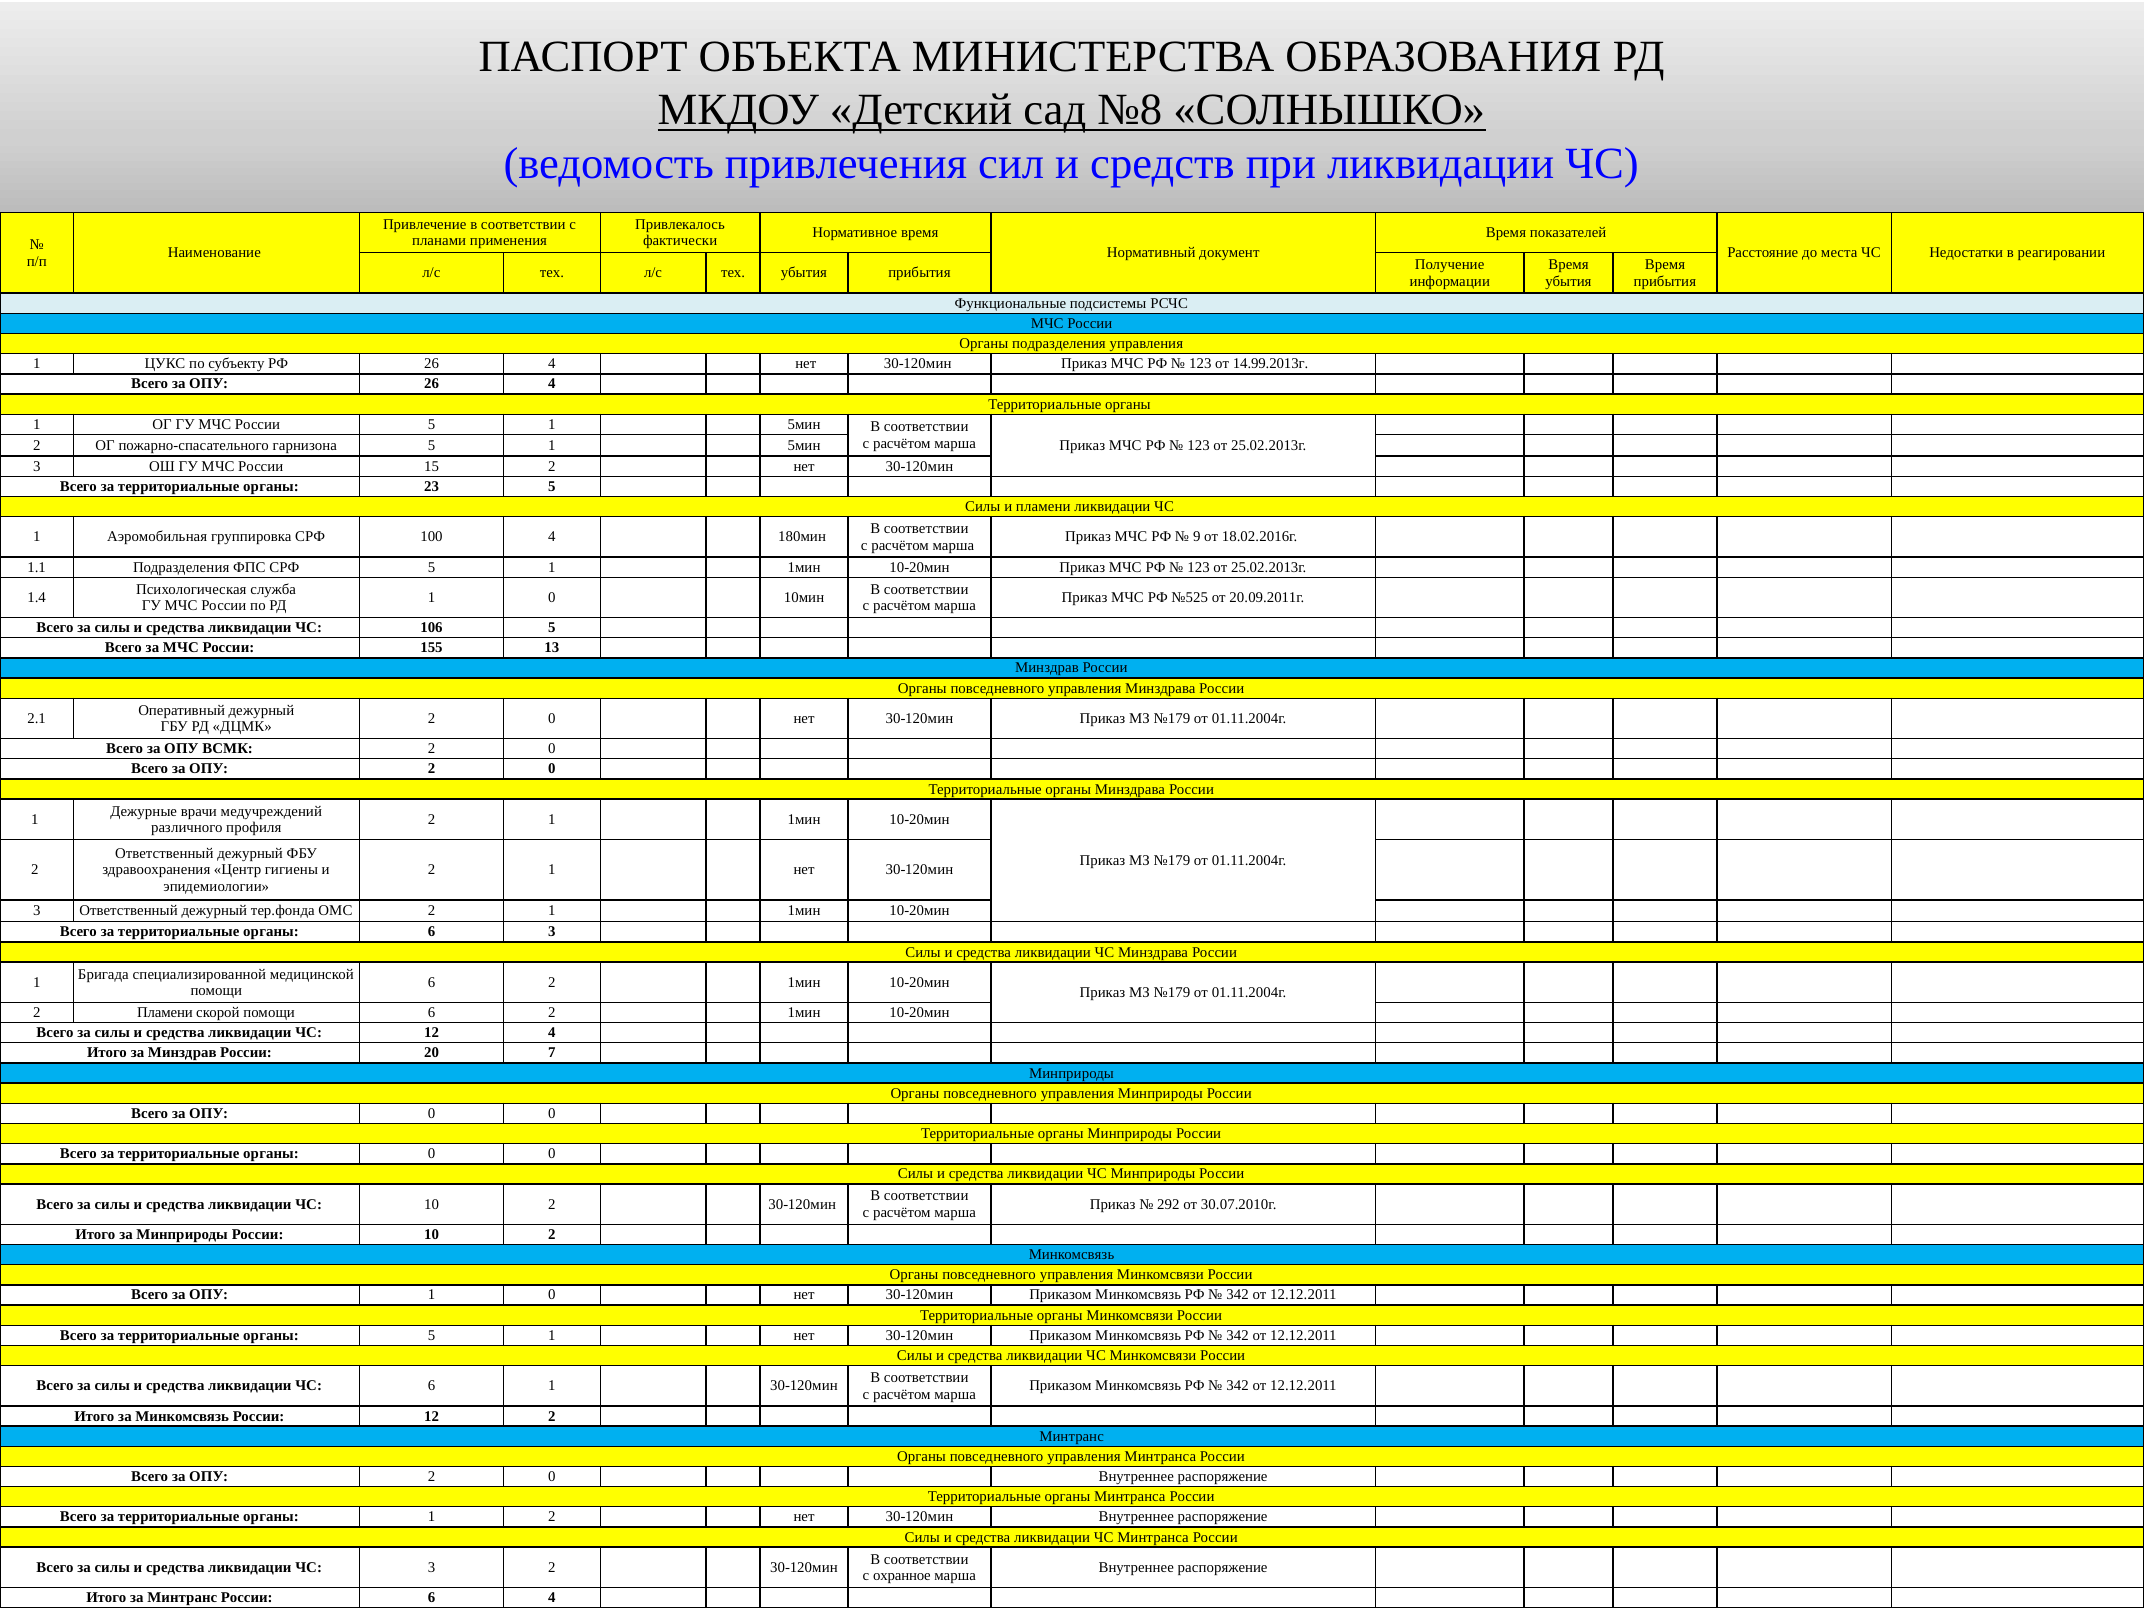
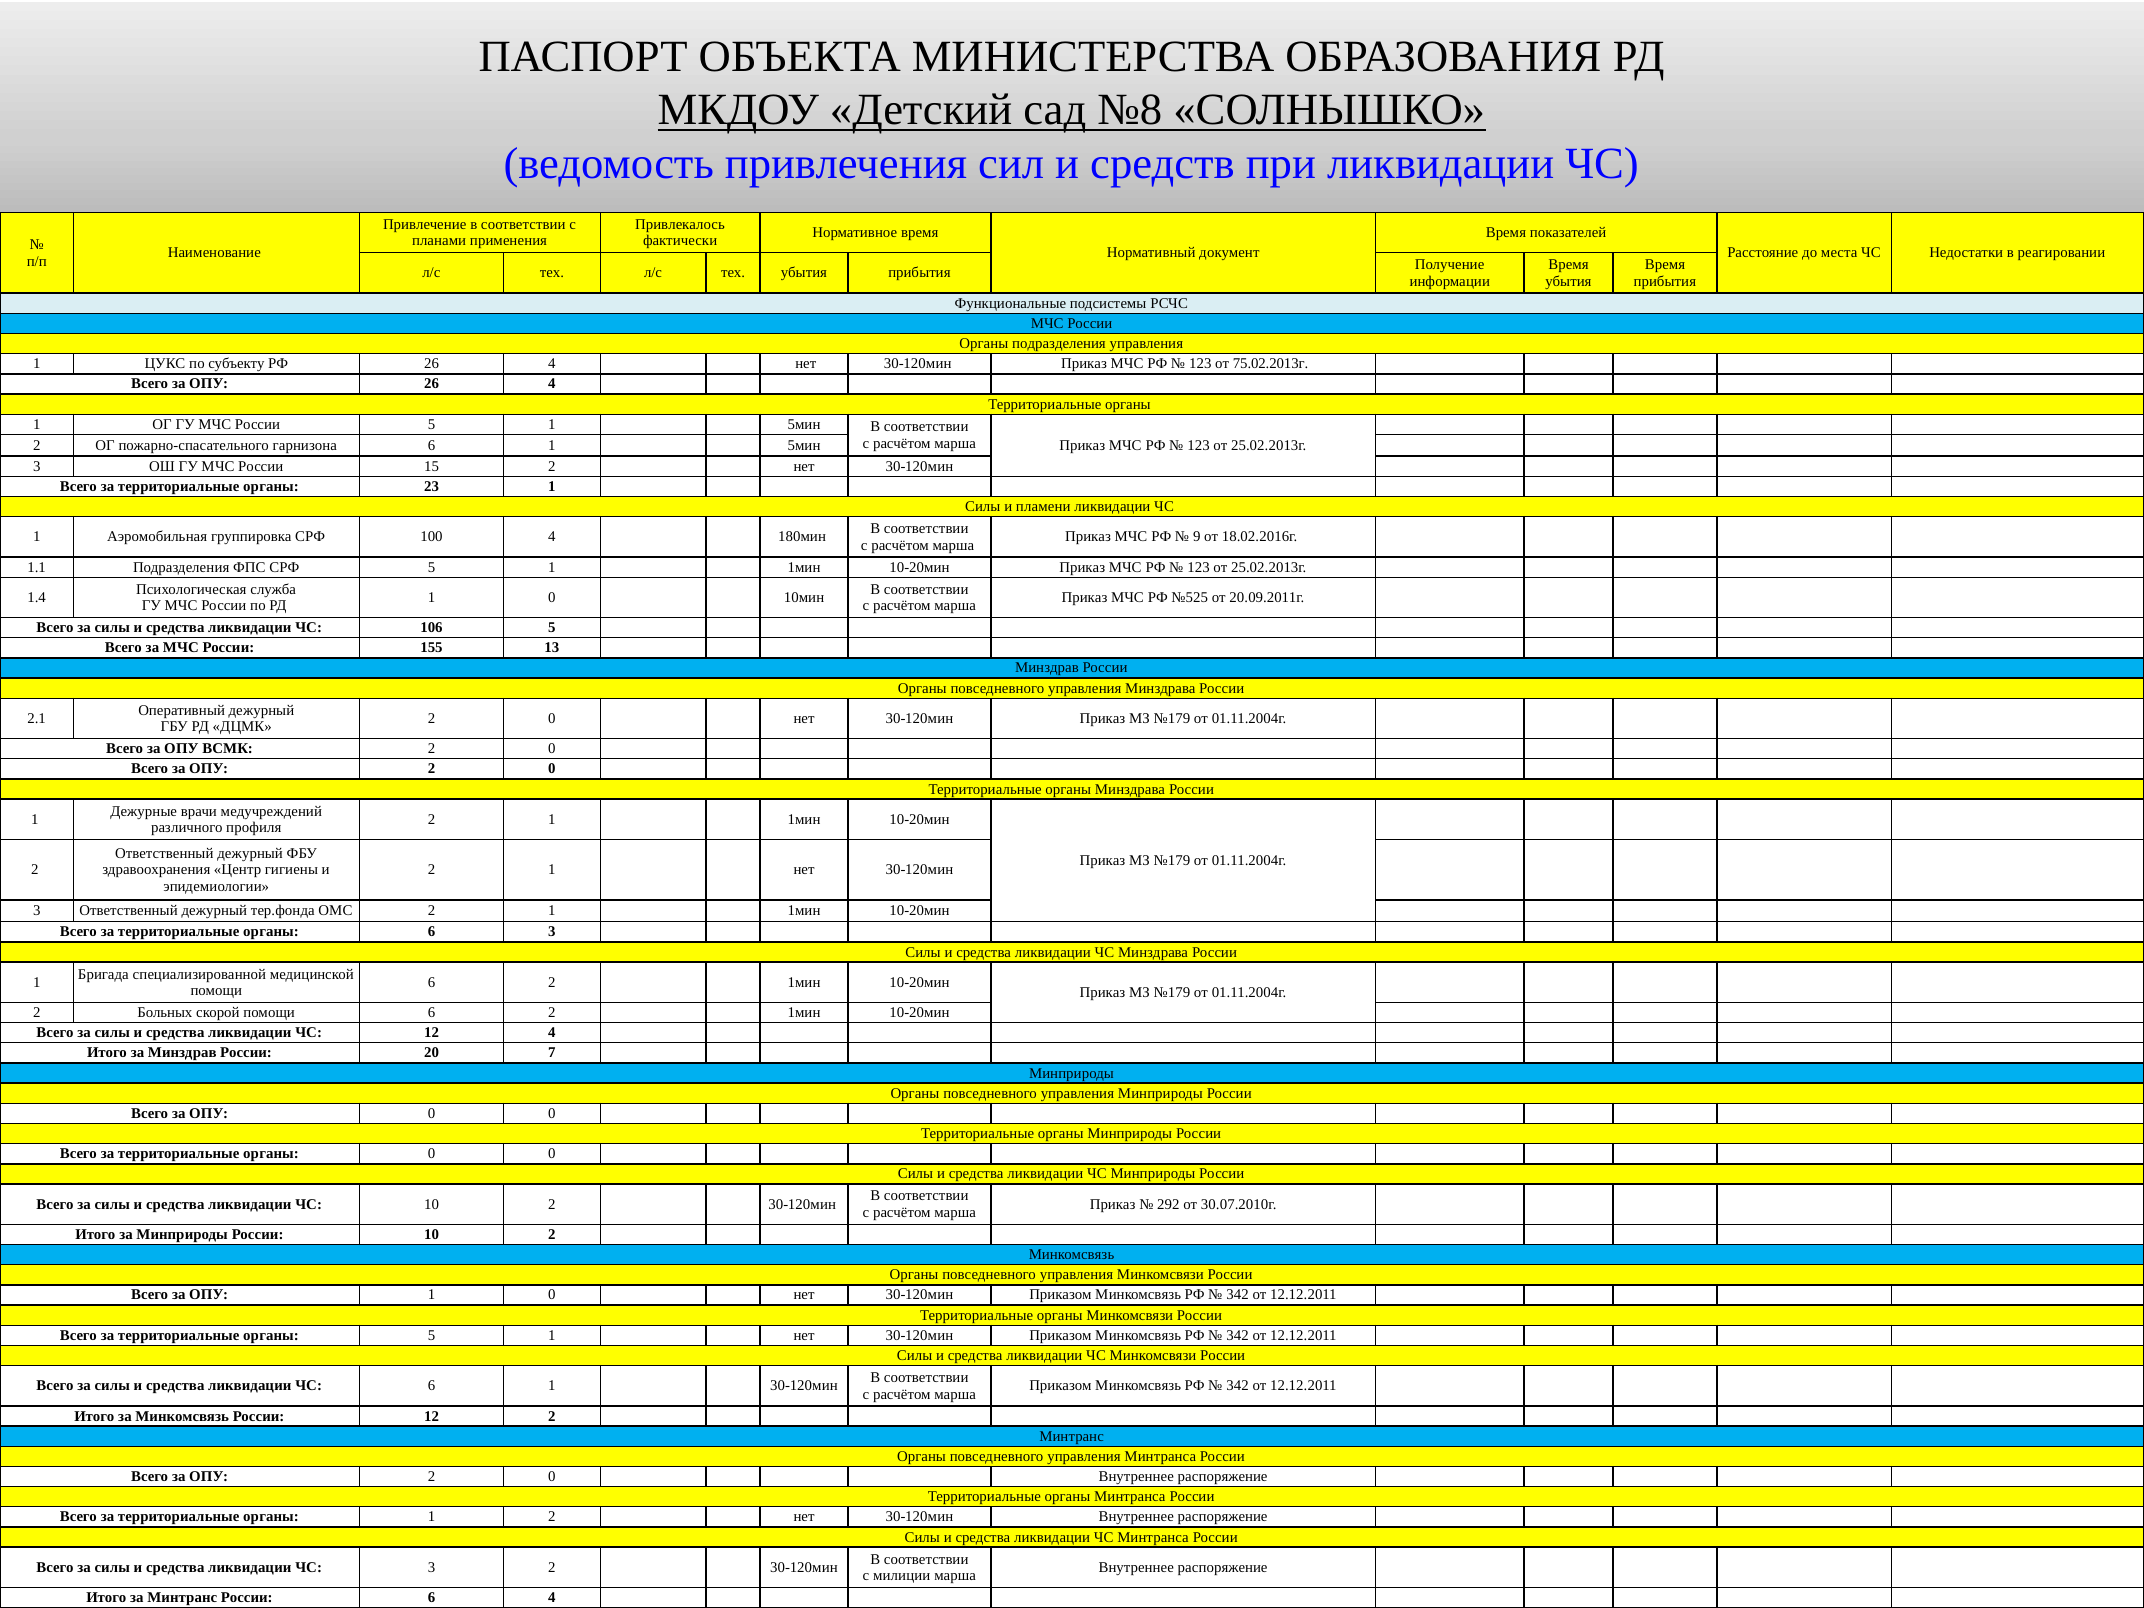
14.99.2013г: 14.99.2013г -> 75.02.2013г
гарнизона 5: 5 -> 6
23 5: 5 -> 1
2 Пламени: Пламени -> Больных
охранное: охранное -> милиции
